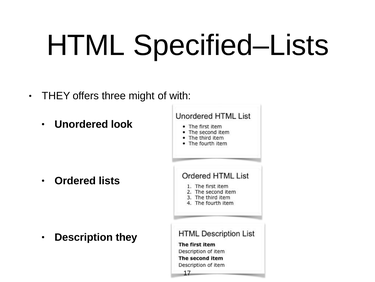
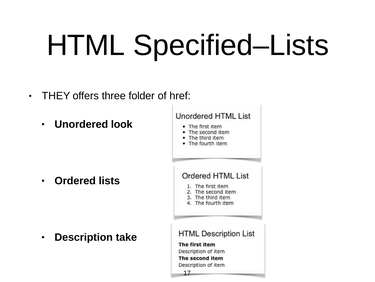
might: might -> folder
with: with -> href
Description they: they -> take
